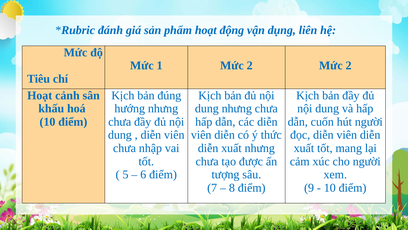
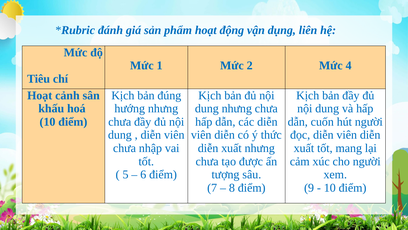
2 Mức 2: 2 -> 4
